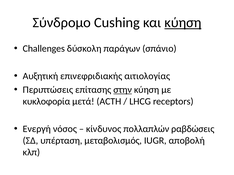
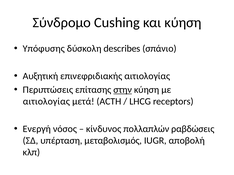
κύηση at (183, 23) underline: present -> none
Challenges: Challenges -> Υπόφυσης
παράγων: παράγων -> describes
κυκλοφορία at (46, 102): κυκλοφορία -> αιτιολογίας
